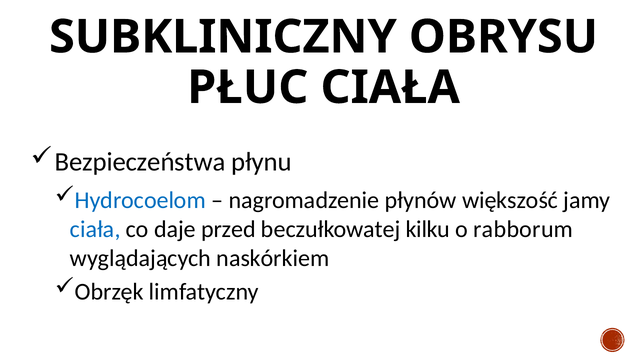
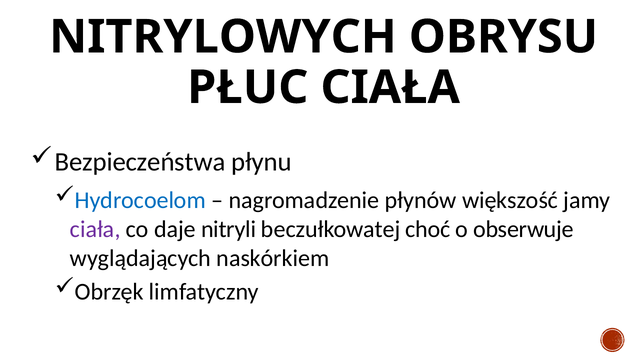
SUBKLINICZNY: SUBKLINICZNY -> NITRYLOWYCH
ciała at (95, 229) colour: blue -> purple
przed: przed -> nitryli
kilku: kilku -> choć
rabborum: rabborum -> obserwuje
